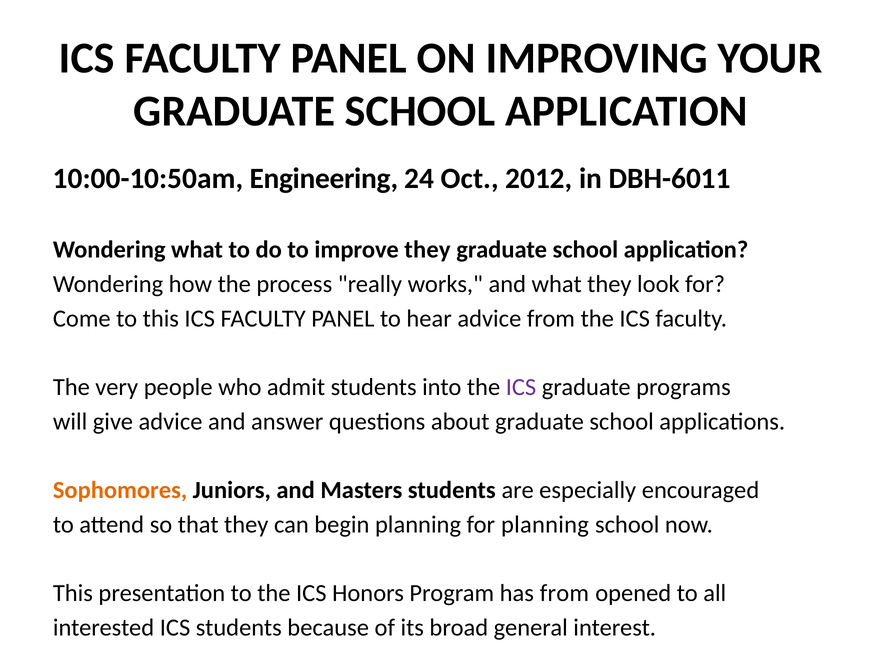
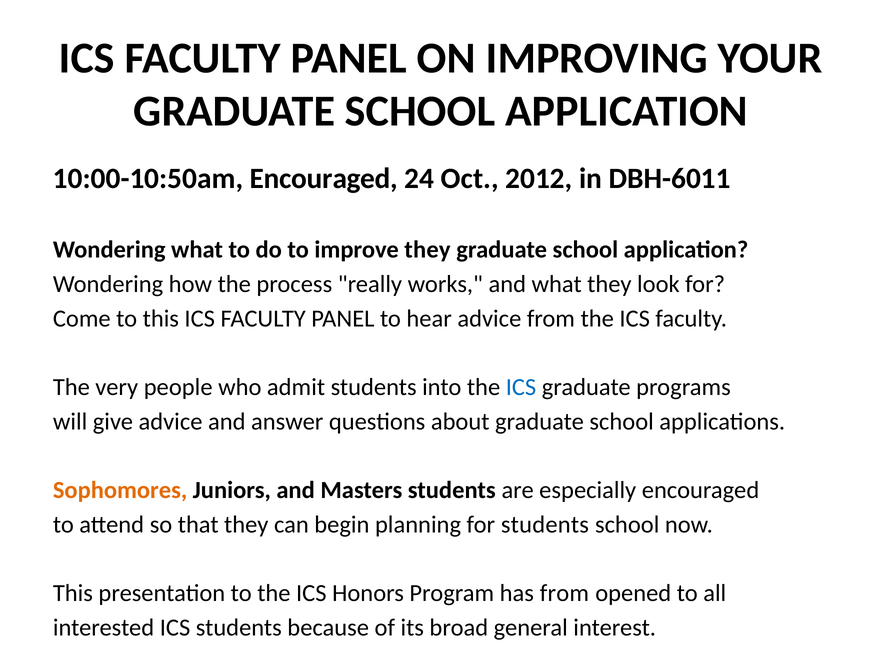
10:00-10:50am Engineering: Engineering -> Encouraged
ICS at (521, 387) colour: purple -> blue
for planning: planning -> students
